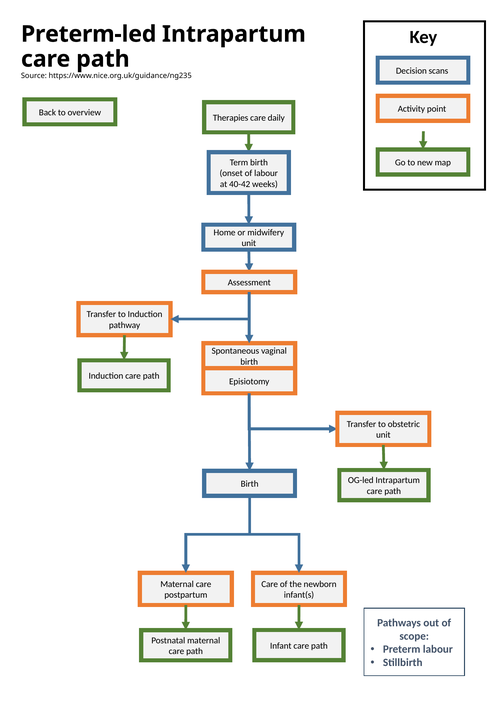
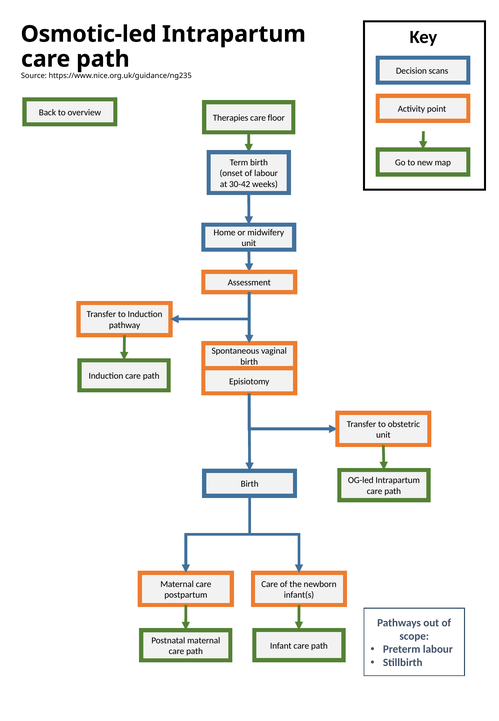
Preterm-led: Preterm-led -> Osmotic-led
daily: daily -> floor
40-42: 40-42 -> 30-42
